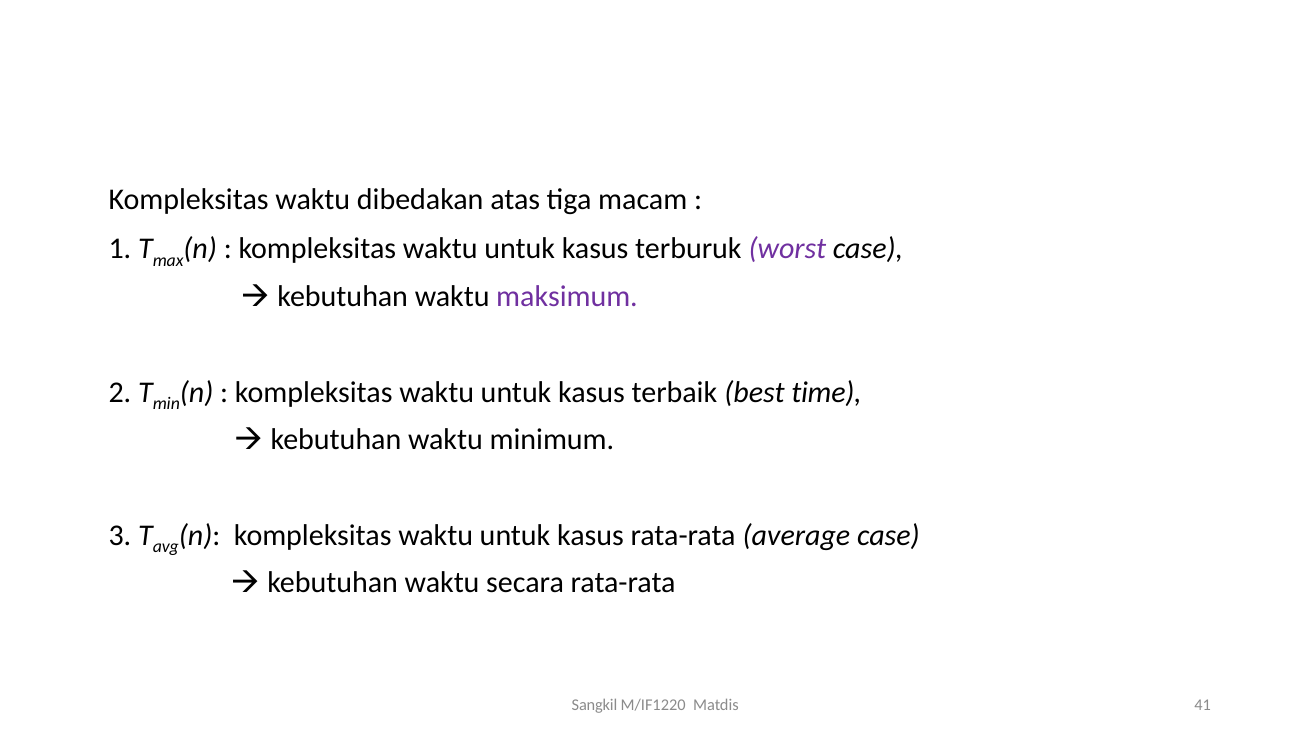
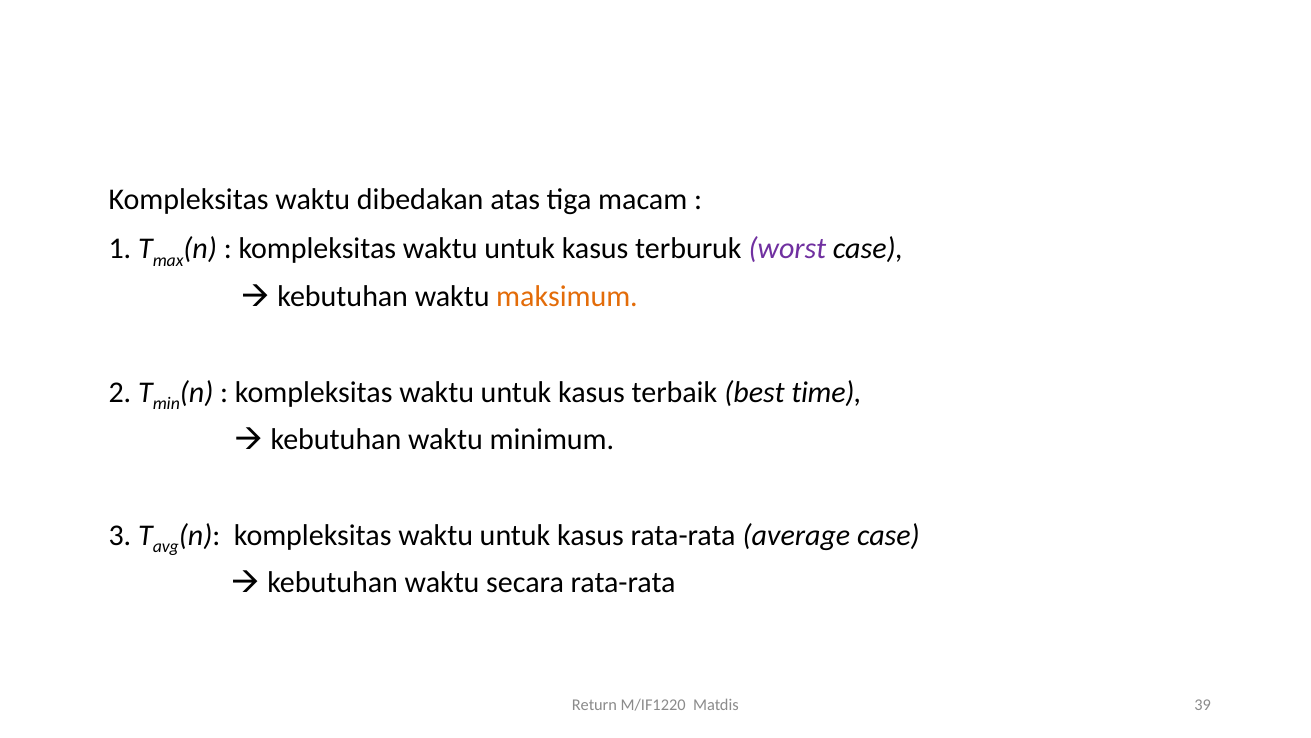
maksimum colour: purple -> orange
Sangkil: Sangkil -> Return
41: 41 -> 39
